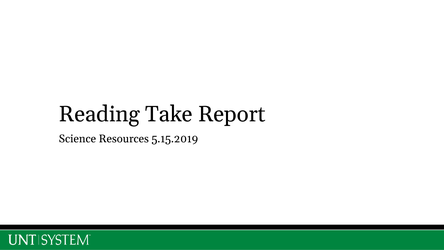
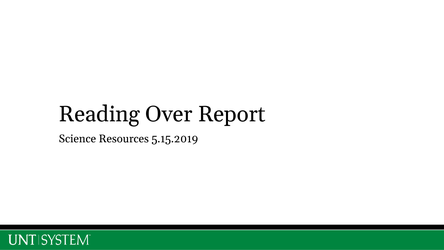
Take: Take -> Over
